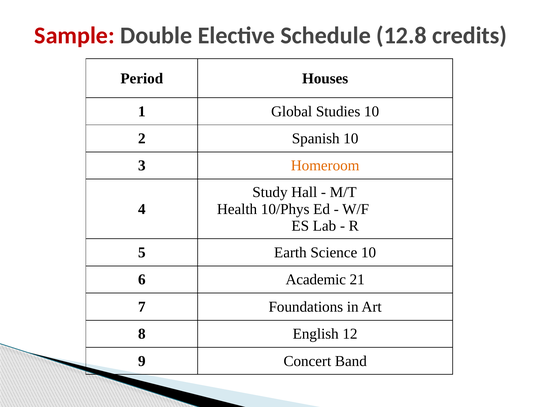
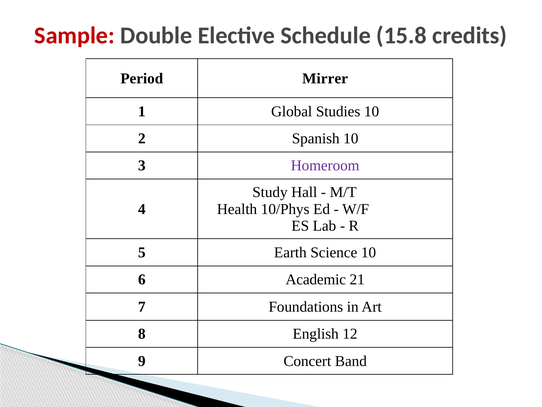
12.8: 12.8 -> 15.8
Houses: Houses -> Mirrer
Homeroom colour: orange -> purple
